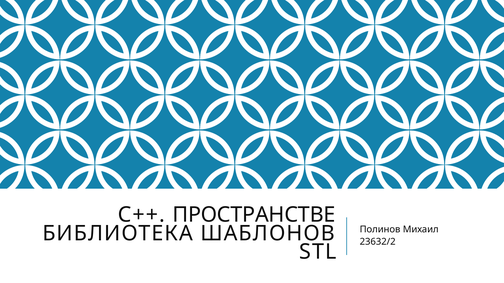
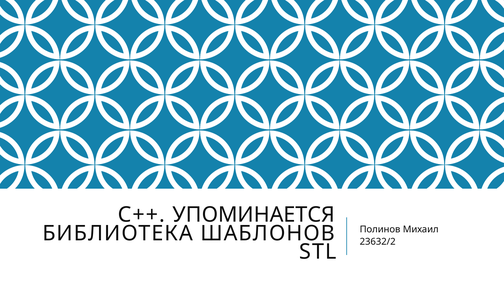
ПРОСТРАНСТВЕ: ПРОСТРАНСТВЕ -> УПОМИНАЕТСЯ
